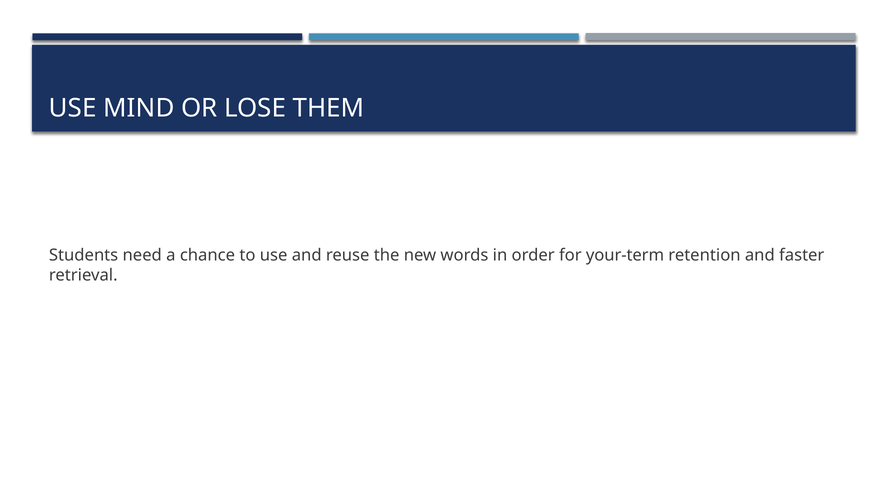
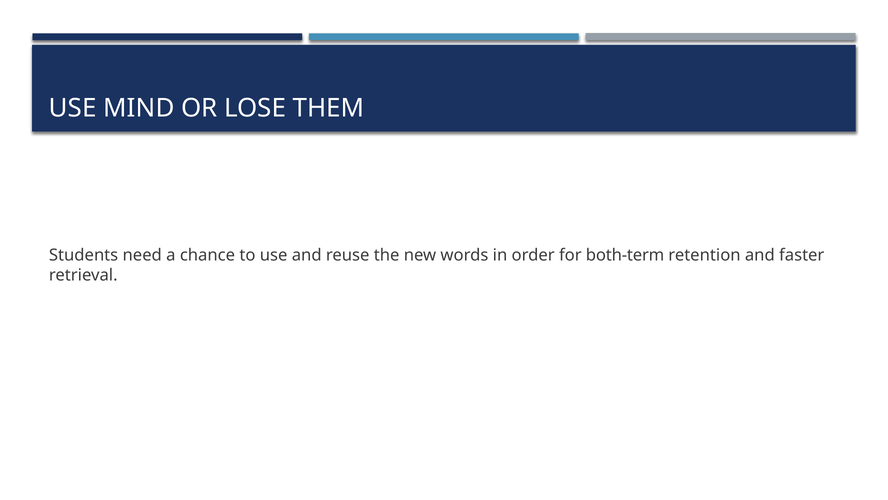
your-term: your-term -> both-term
